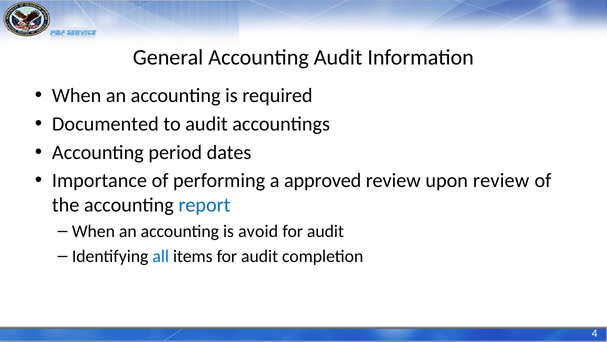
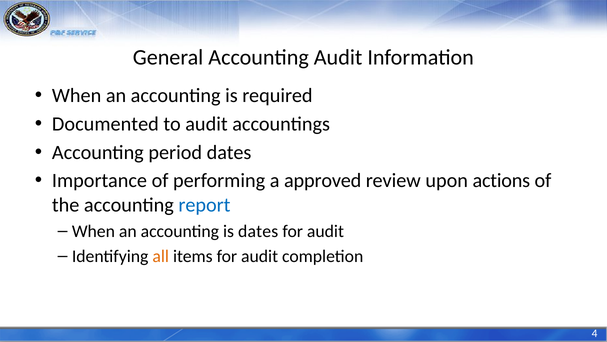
upon review: review -> actions
is avoid: avoid -> dates
all colour: blue -> orange
